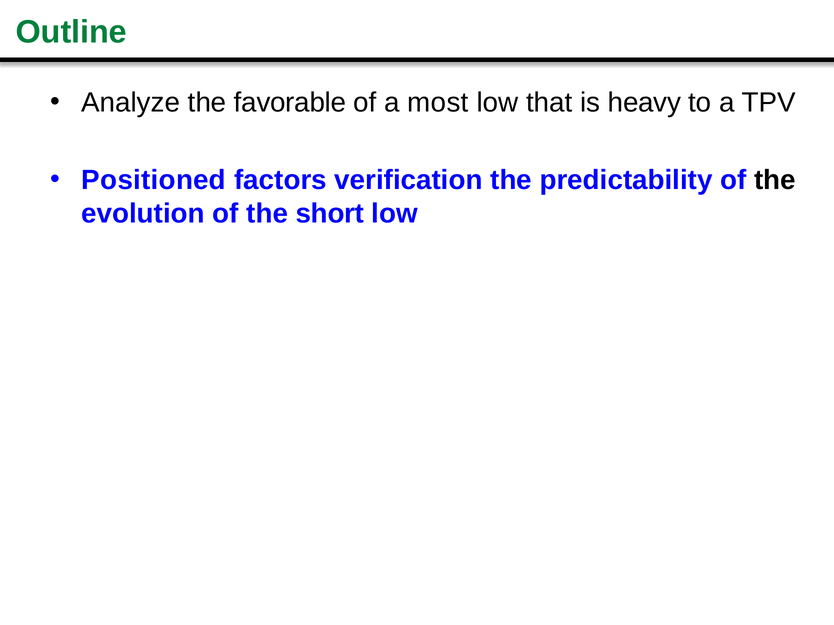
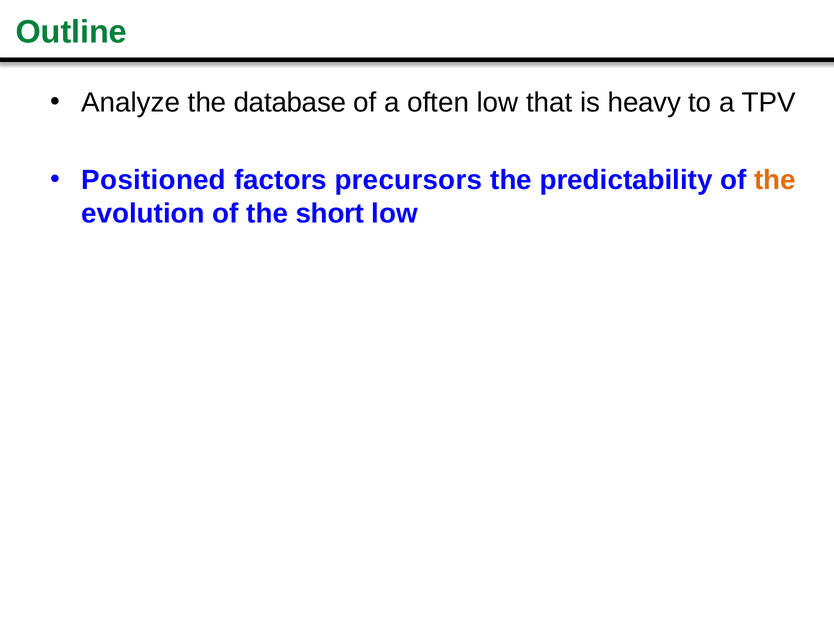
favorable: favorable -> database
most: most -> often
verification: verification -> precursors
the at (775, 180) colour: black -> orange
